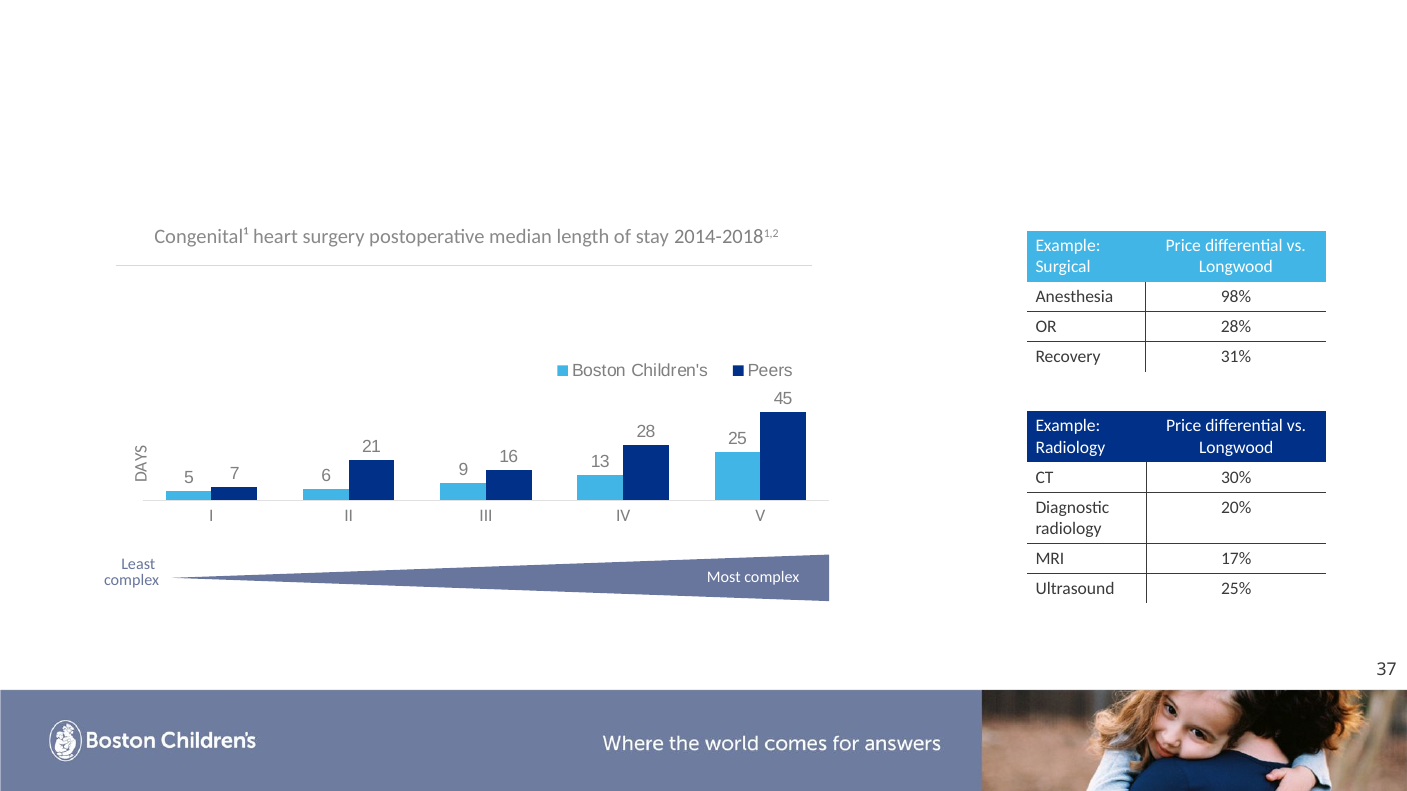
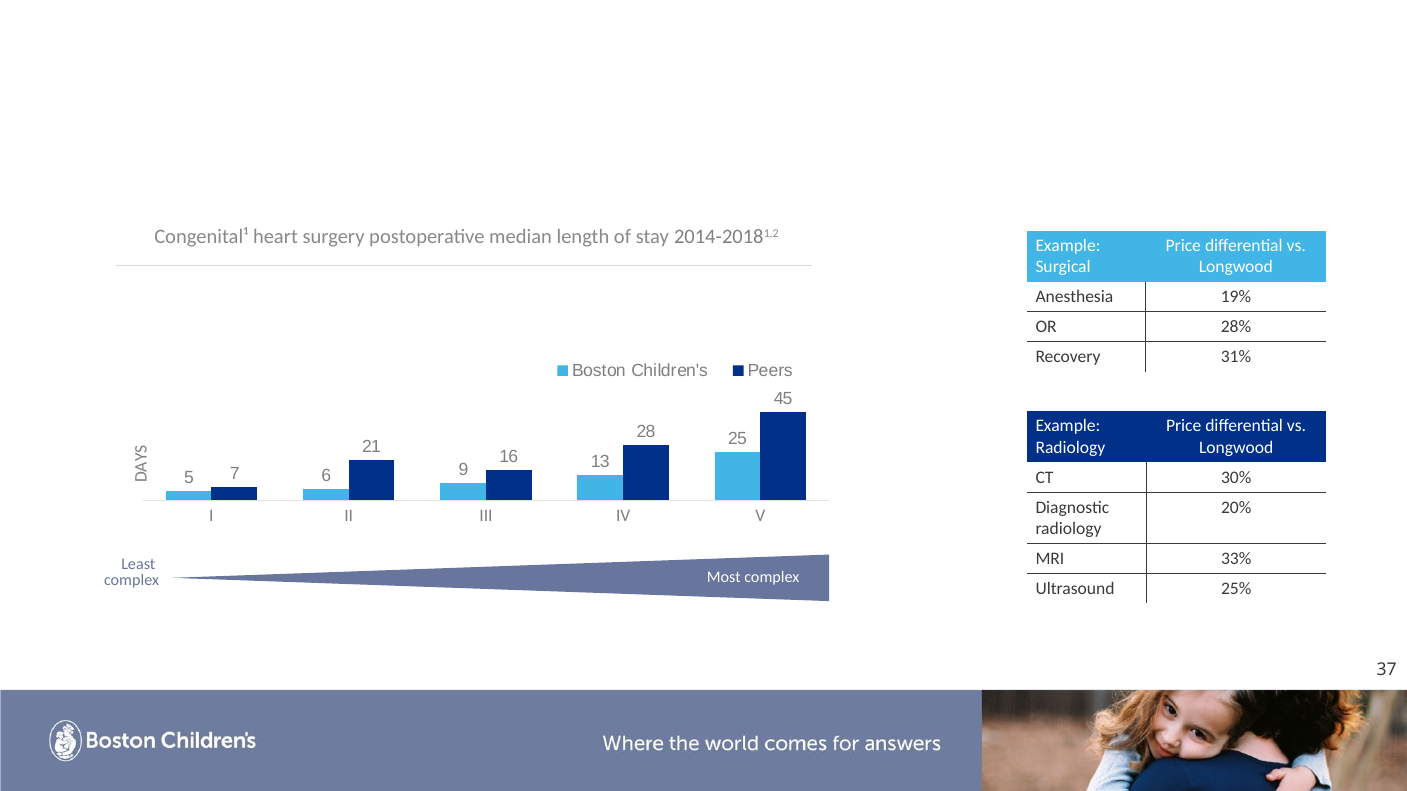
98%: 98% -> 19%
17%: 17% -> 33%
